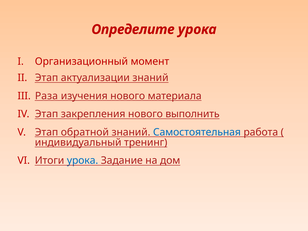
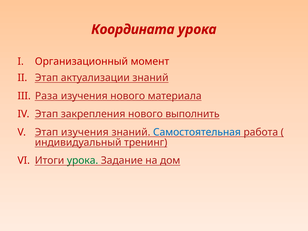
Определите: Определите -> Координата
Этап обратной: обратной -> изучения
урока at (83, 161) colour: blue -> green
